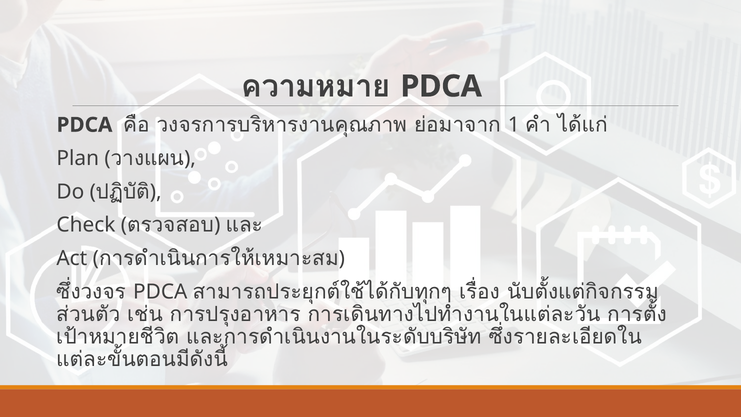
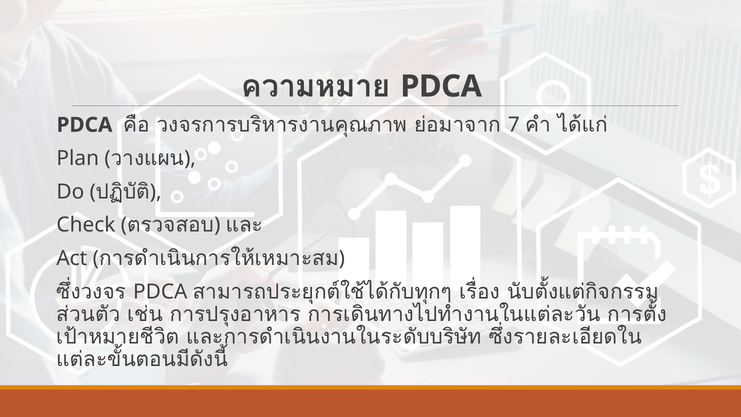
1: 1 -> 7
